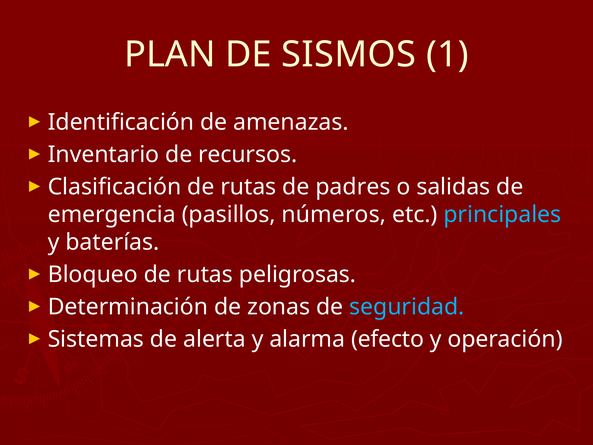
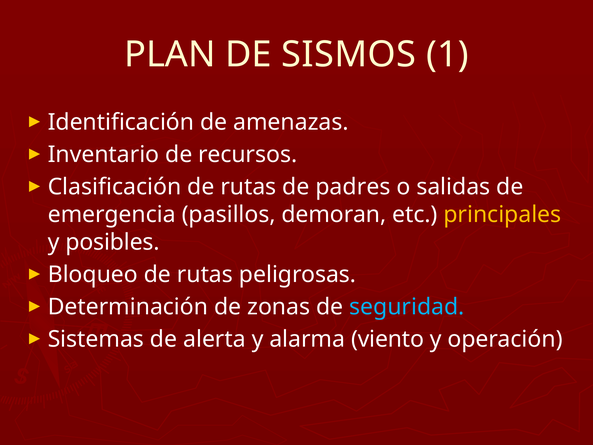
números: números -> demoran
principales colour: light blue -> yellow
baterías: baterías -> posibles
efecto: efecto -> viento
